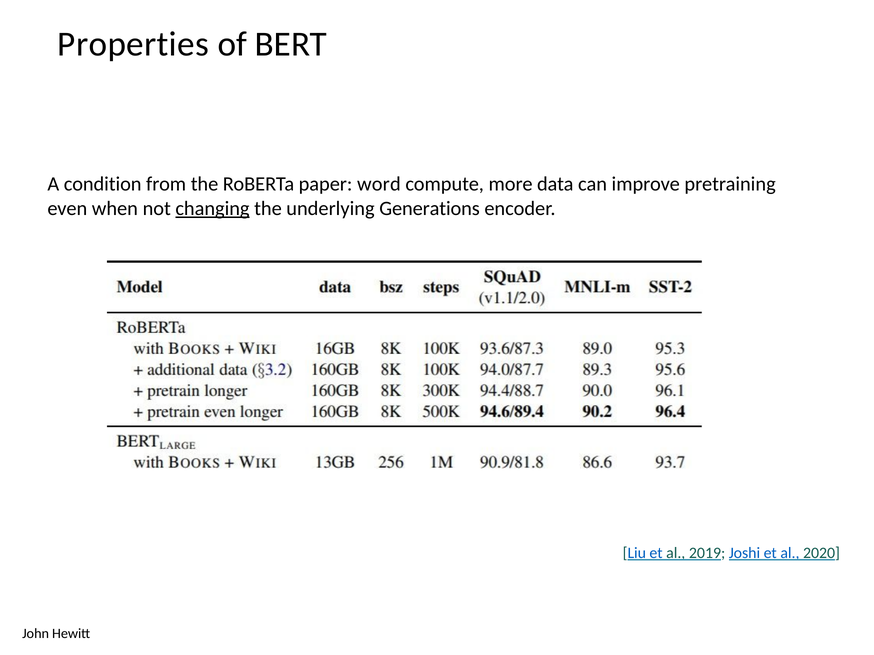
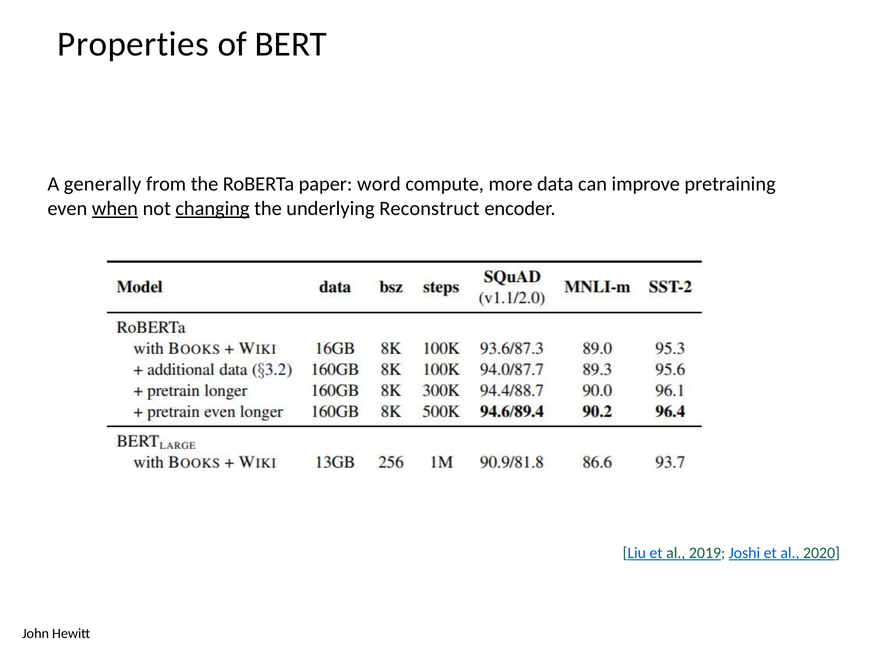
condition: condition -> generally
when underline: none -> present
Generations: Generations -> Reconstruct
